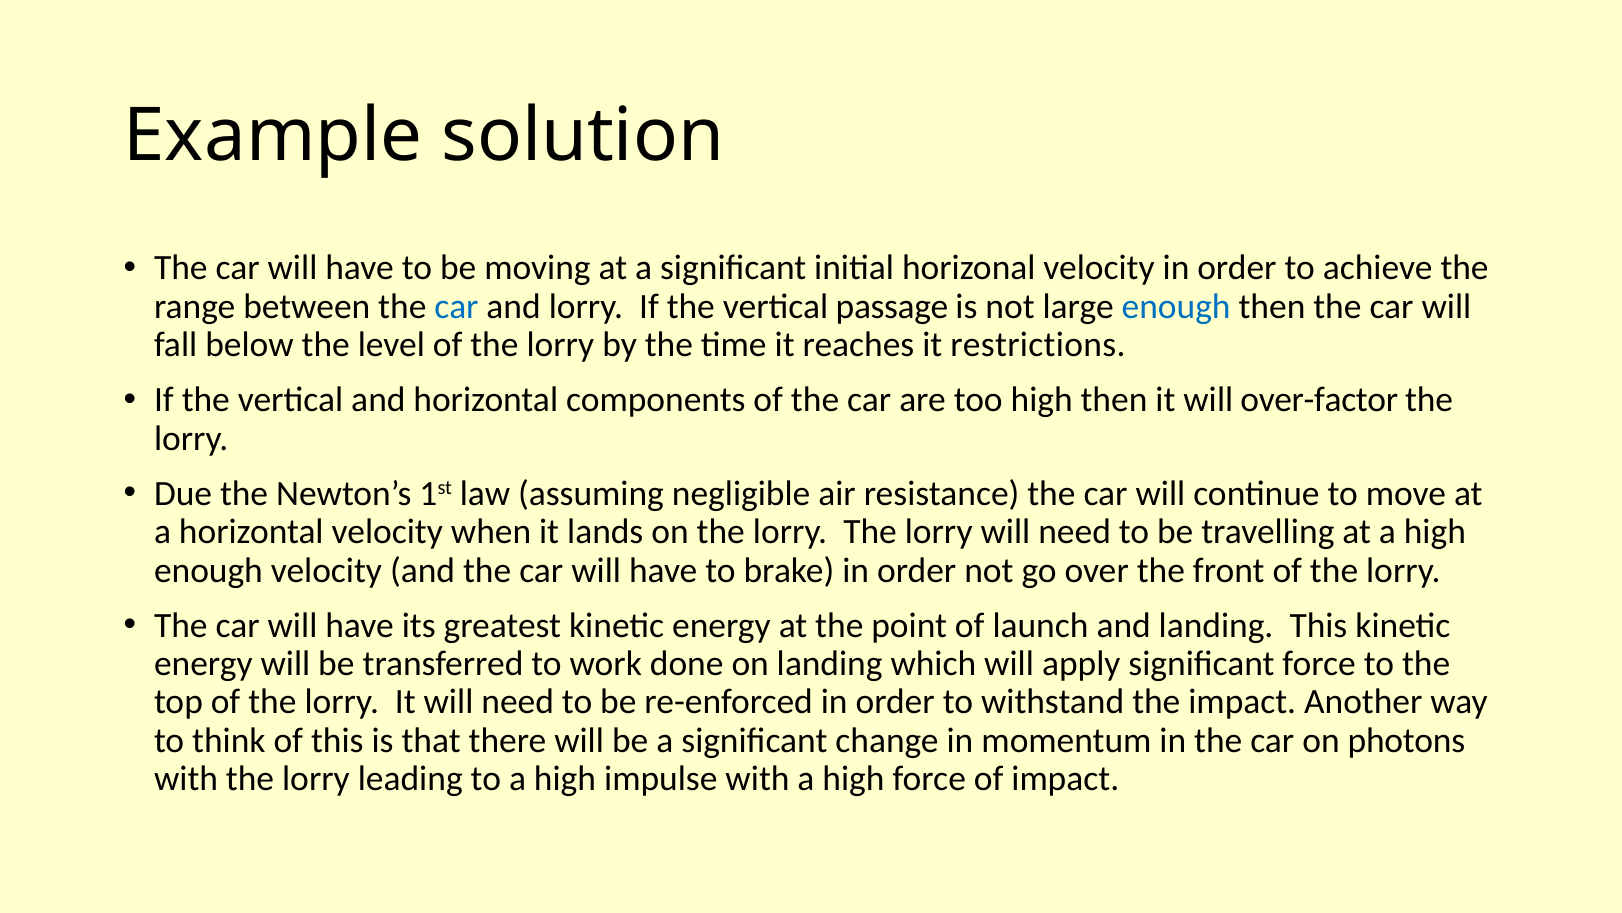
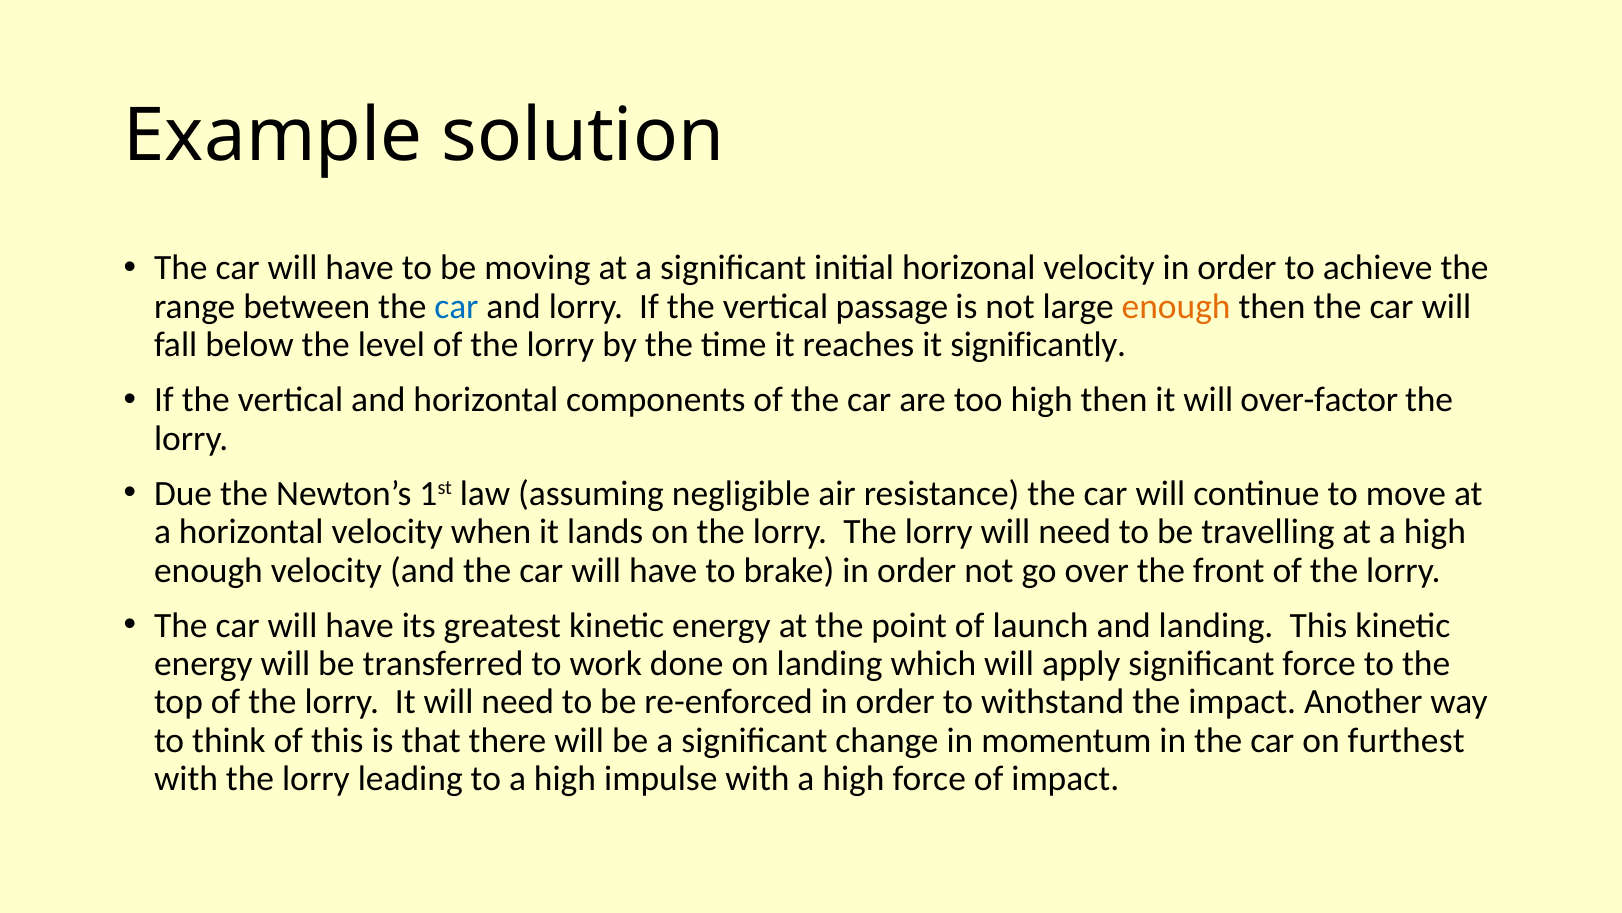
enough at (1176, 306) colour: blue -> orange
restrictions: restrictions -> significantly
photons: photons -> furthest
